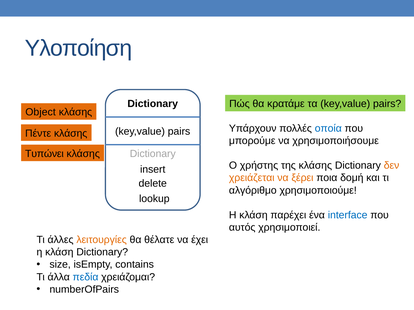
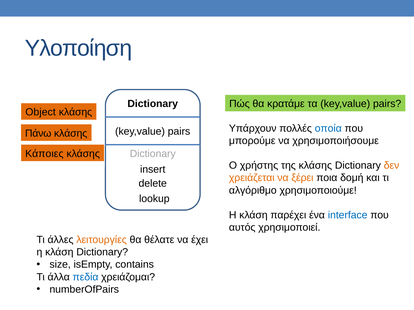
Πέντε: Πέντε -> Πάνω
Τυπώνει: Τυπώνει -> Κάποιες
